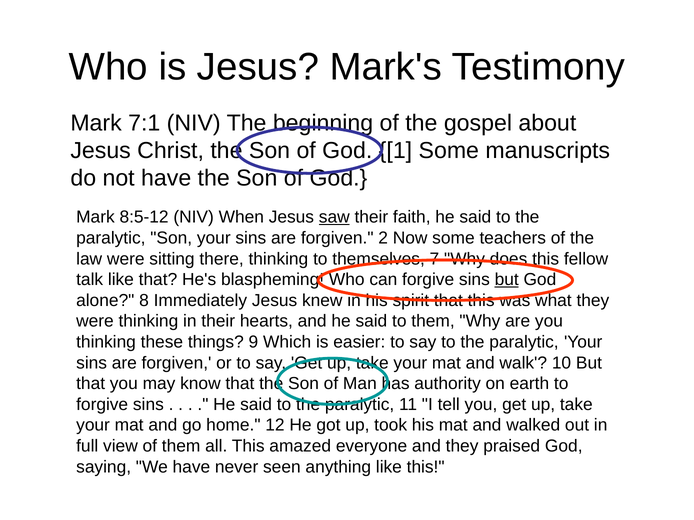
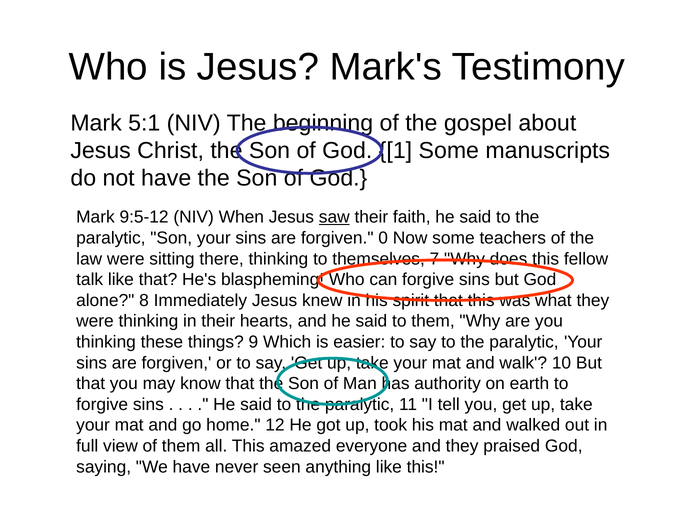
7:1: 7:1 -> 5:1
8:5-12: 8:5-12 -> 9:5-12
2: 2 -> 0
but at (507, 280) underline: present -> none
